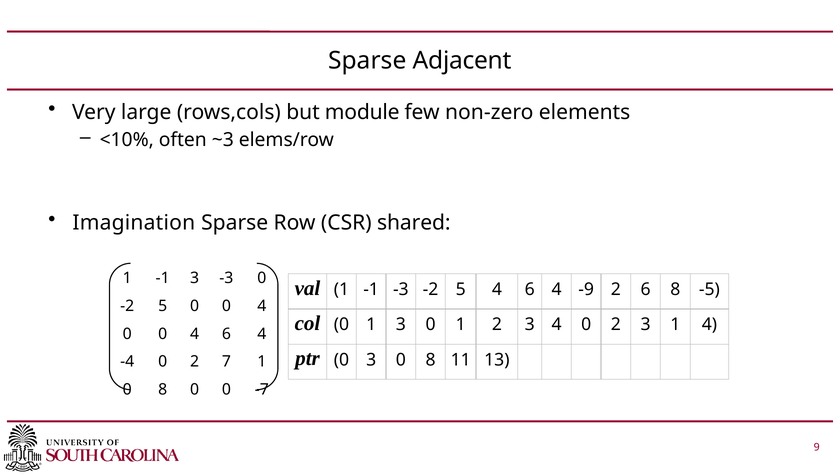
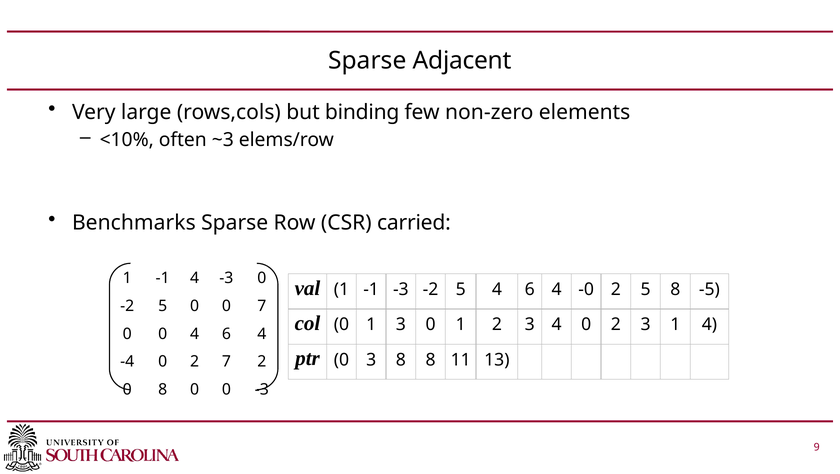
module: module -> binding
Imagination: Imagination -> Benchmarks
shared: shared -> carried
-1 3: 3 -> 4
-9: -9 -> -0
2 6: 6 -> 5
5 0 0 4: 4 -> 7
0 3 0: 0 -> 8
7 1: 1 -> 2
0 -7: -7 -> -3
